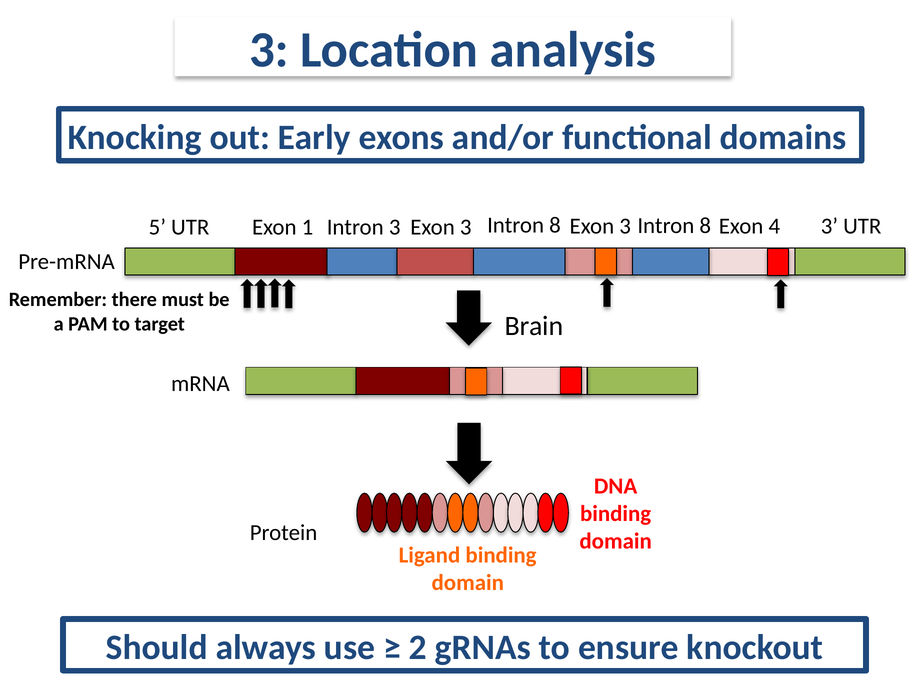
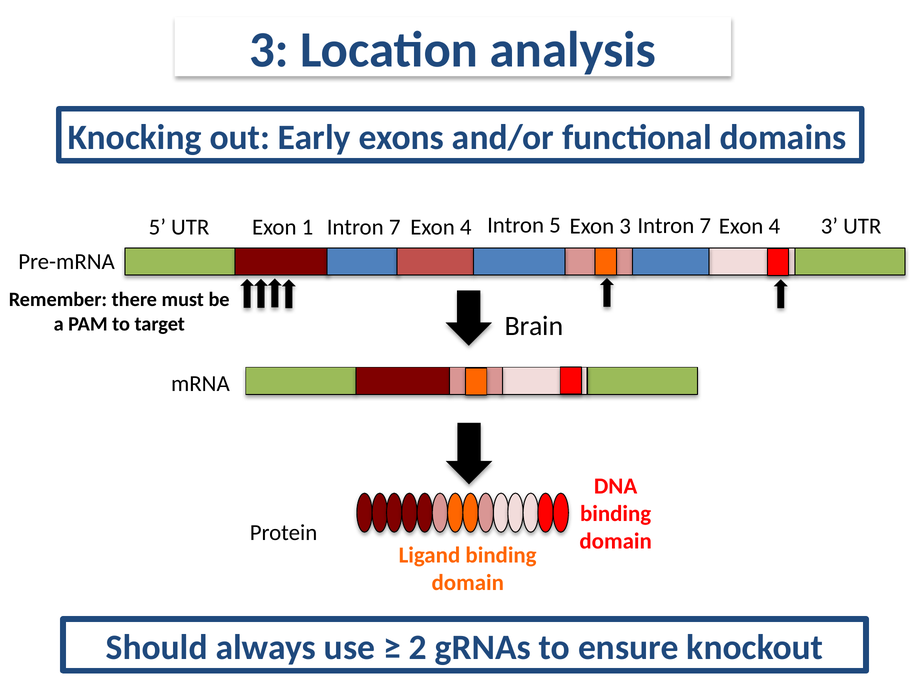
8 at (555, 225): 8 -> 5
3 Intron 8: 8 -> 7
3 at (395, 227): 3 -> 7
1 Exon 3: 3 -> 4
